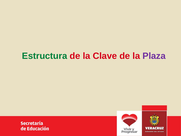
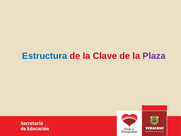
Estructura colour: green -> blue
